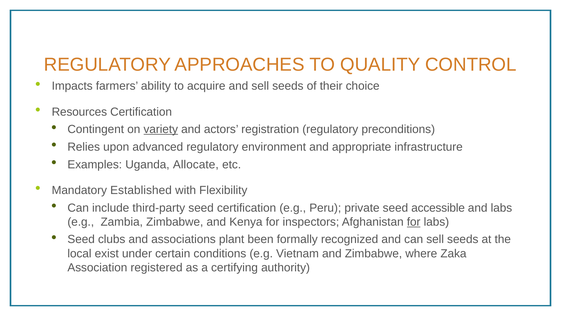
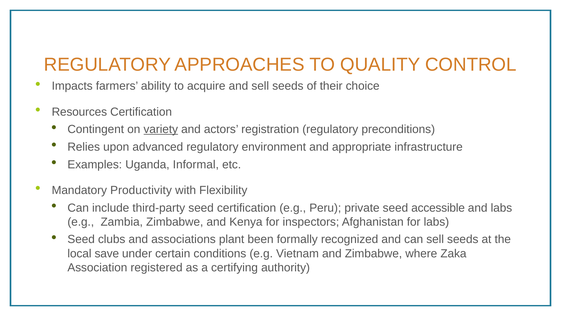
Allocate: Allocate -> Informal
Established: Established -> Productivity
for at (414, 222) underline: present -> none
exist: exist -> save
